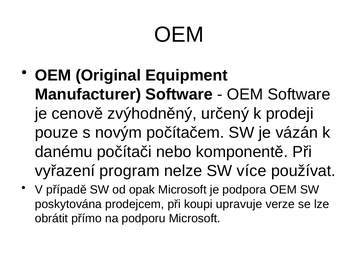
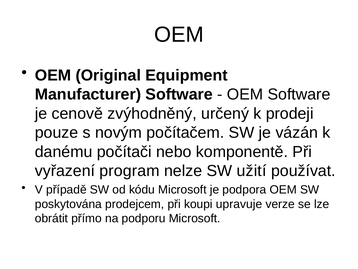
více: více -> užití
opak: opak -> kódu
